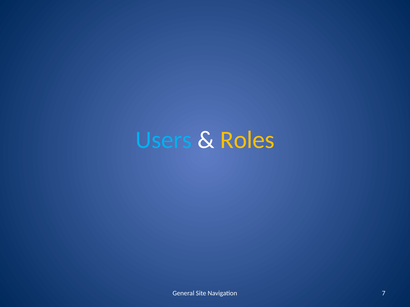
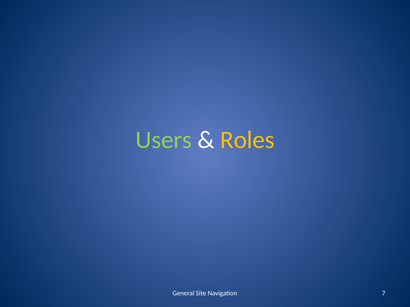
Users colour: light blue -> light green
